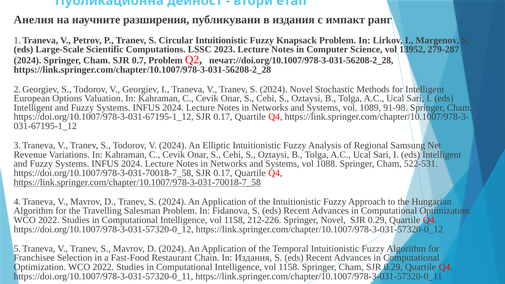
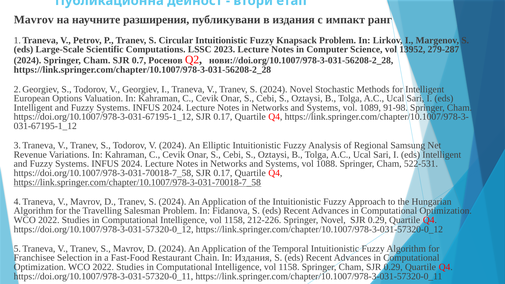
Анелия at (34, 20): Анелия -> Mavrov
0.7 Problem: Problem -> Росенов
печат://doi.org/10.1007/978-3-031-56208-2_28: печат://doi.org/10.1007/978-3-031-56208-2_28 -> нови://doi.org/10.1007/978-3-031-56208-2_28
